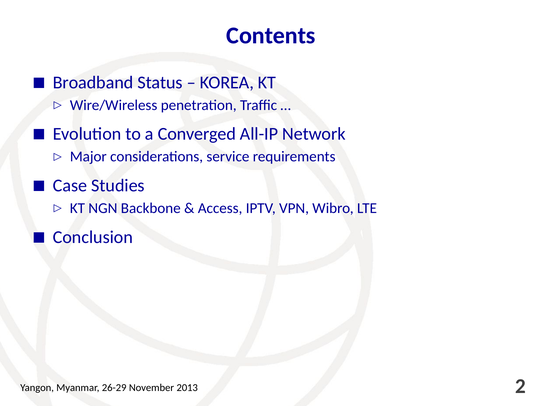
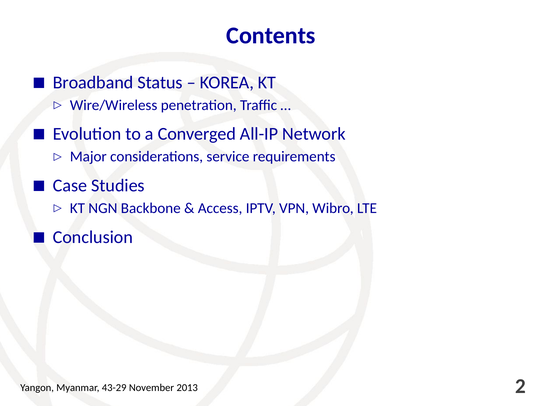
26-29: 26-29 -> 43-29
